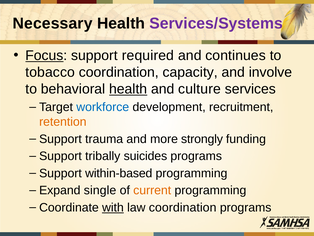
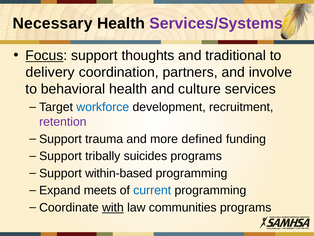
required: required -> thoughts
continues: continues -> traditional
tobacco: tobacco -> delivery
capacity: capacity -> partners
health at (128, 89) underline: present -> none
retention colour: orange -> purple
strongly: strongly -> defined
single: single -> meets
current colour: orange -> blue
law coordination: coordination -> communities
